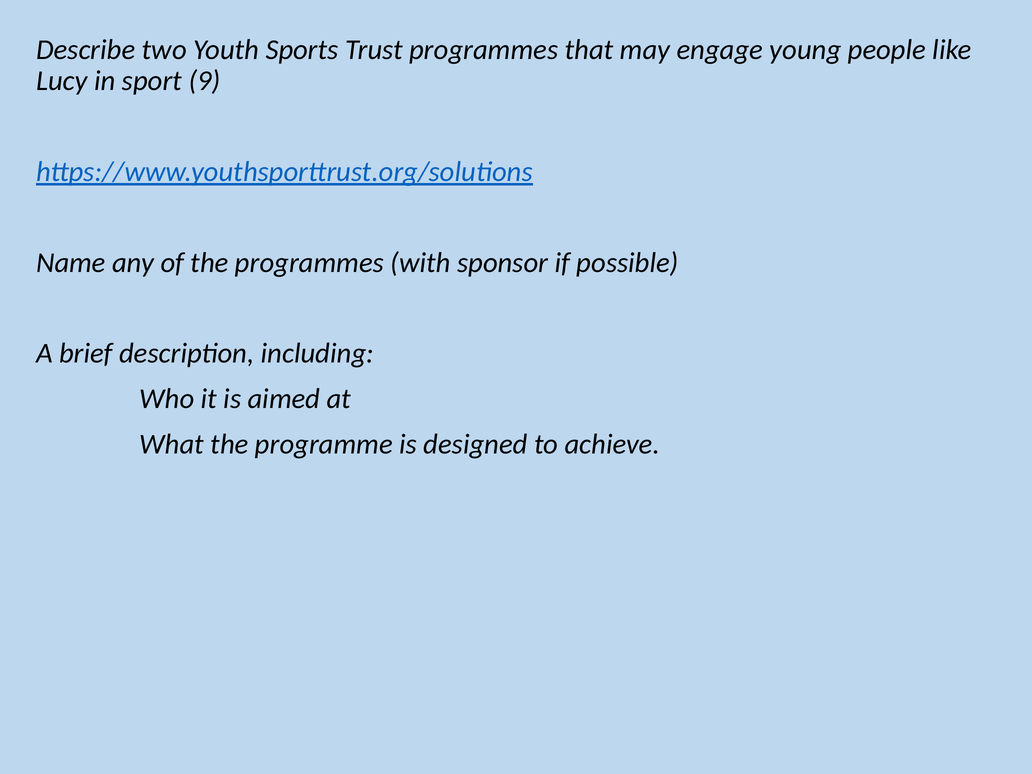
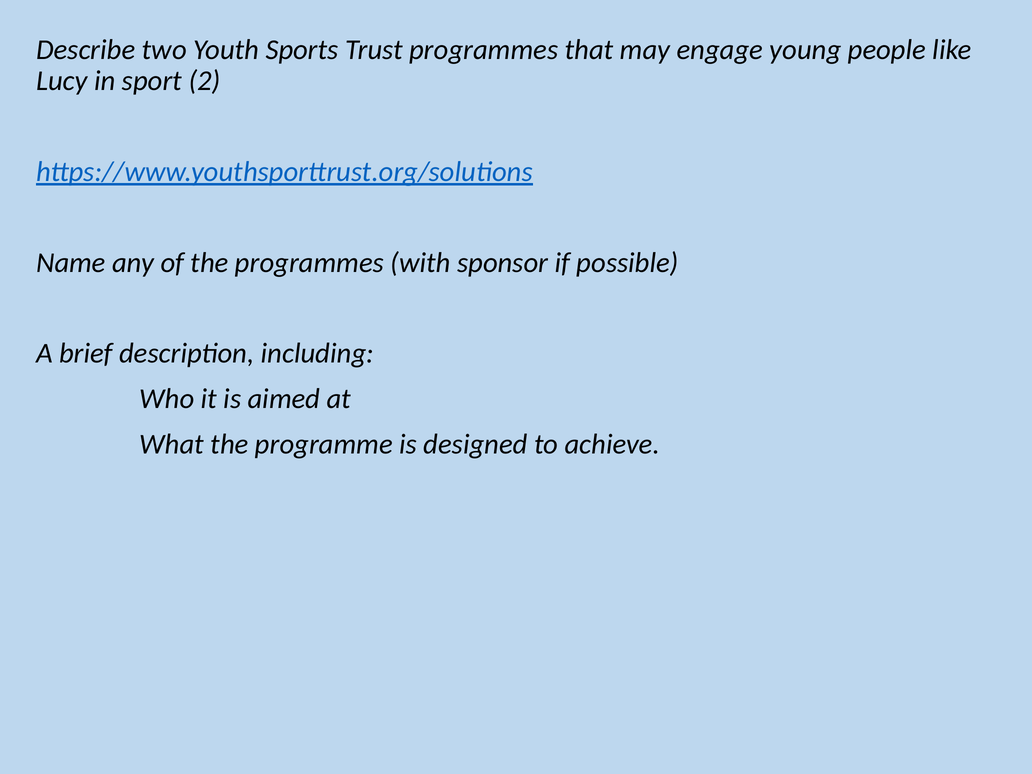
9: 9 -> 2
